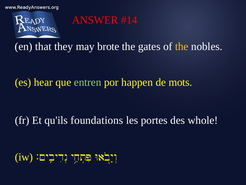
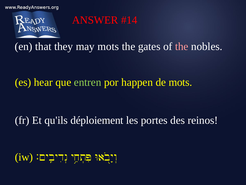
may brote: brote -> mots
the at (182, 46) colour: yellow -> pink
foundations: foundations -> déploiement
whole: whole -> reinos
